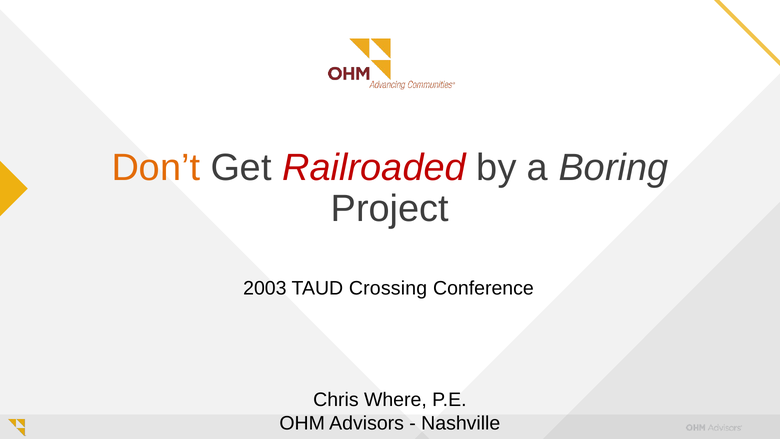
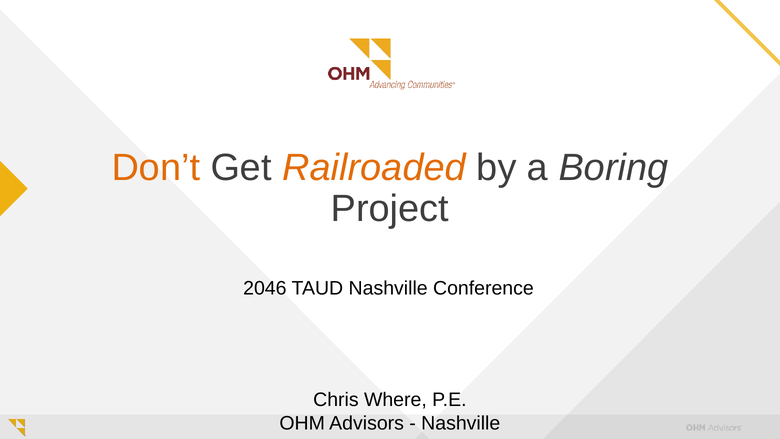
Railroaded colour: red -> orange
2003: 2003 -> 2046
TAUD Crossing: Crossing -> Nashville
